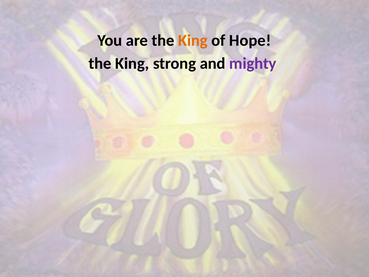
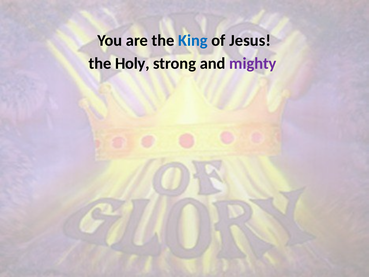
King at (193, 41) colour: orange -> blue
Hope: Hope -> Jesus
King at (132, 63): King -> Holy
